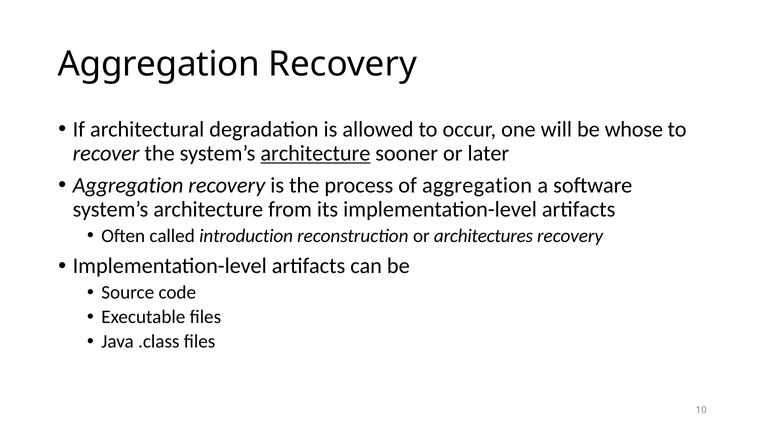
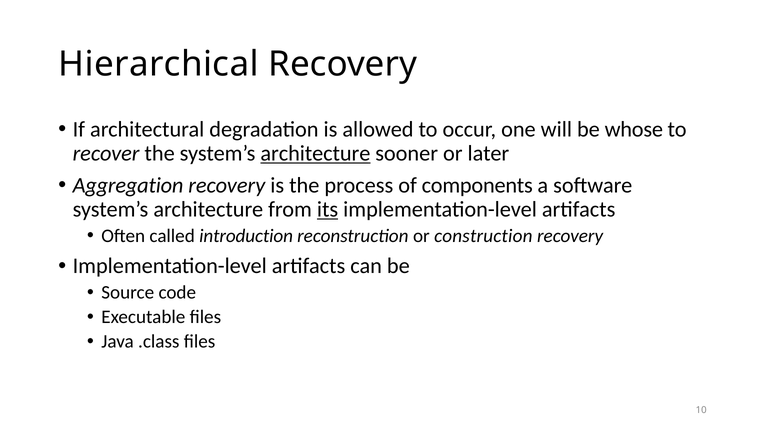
Aggregation at (159, 64): Aggregation -> Hierarchical
of aggregation: aggregation -> components
its underline: none -> present
architectures: architectures -> construction
